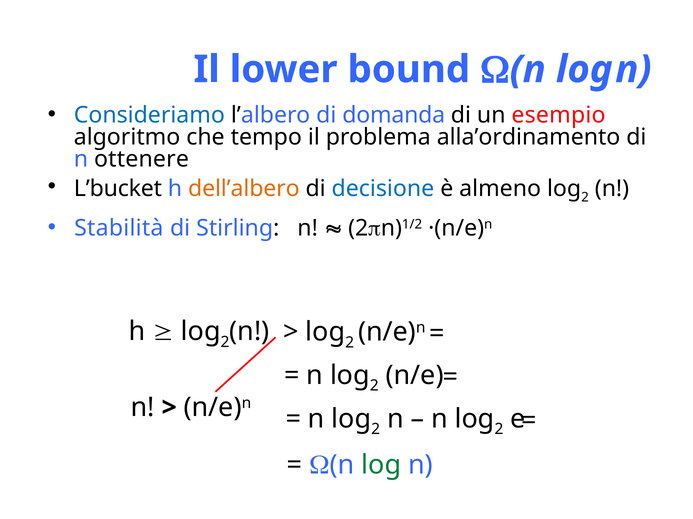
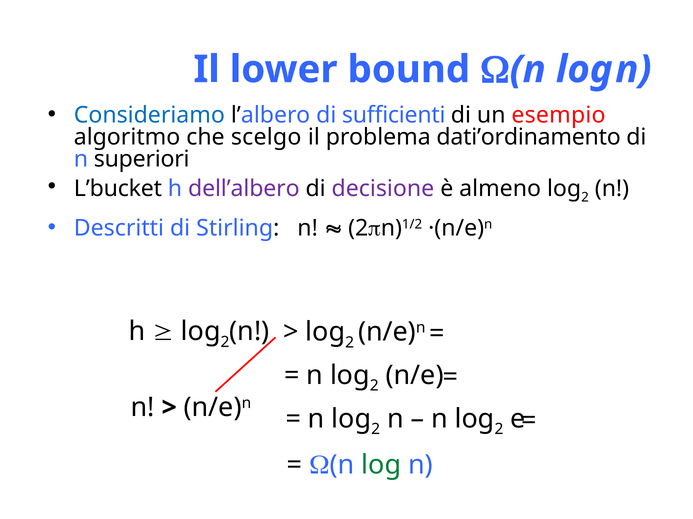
domanda: domanda -> sufficienti
tempo: tempo -> scelgo
alla’ordinamento: alla’ordinamento -> dati’ordinamento
ottenere: ottenere -> superiori
dell’albero colour: orange -> purple
decisione colour: blue -> purple
Stabilità: Stabilità -> Descritti
